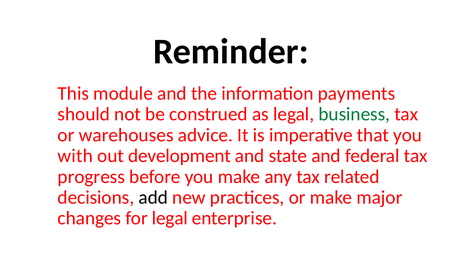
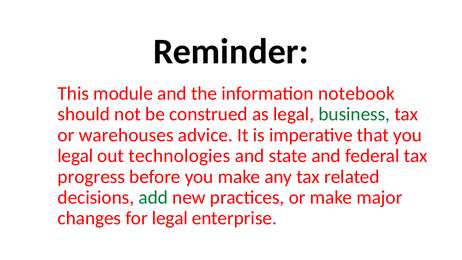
payments: payments -> notebook
with at (75, 156): with -> legal
development: development -> technologies
add colour: black -> green
